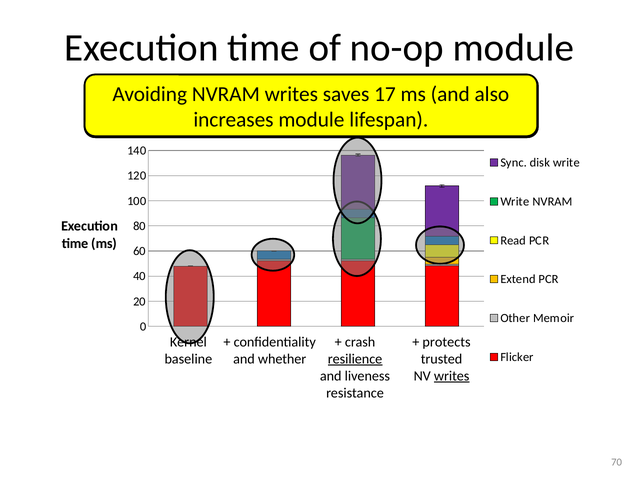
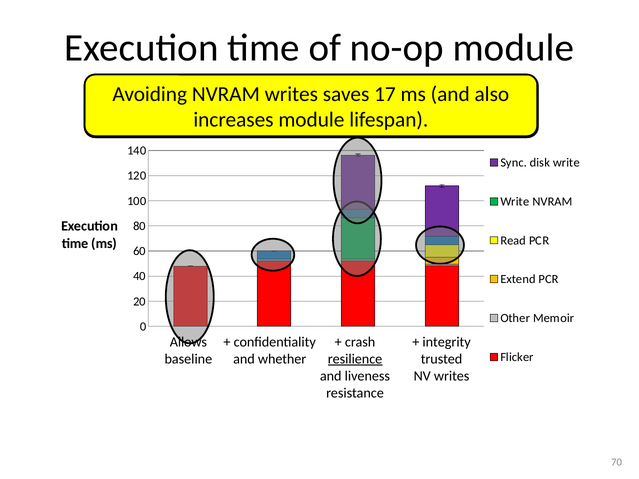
Kernel: Kernel -> Allows
protects: protects -> integrity
writes at (452, 376) underline: present -> none
